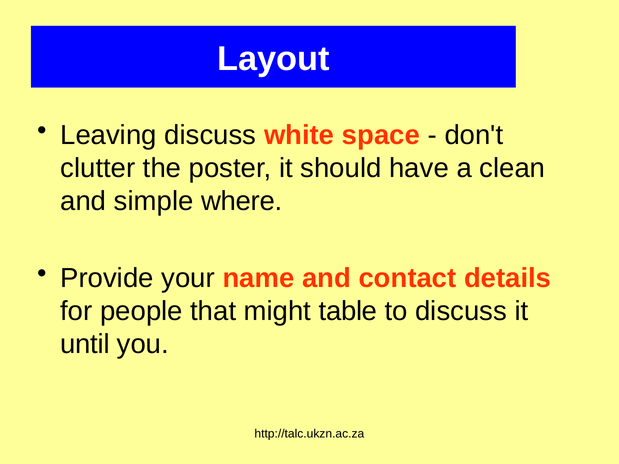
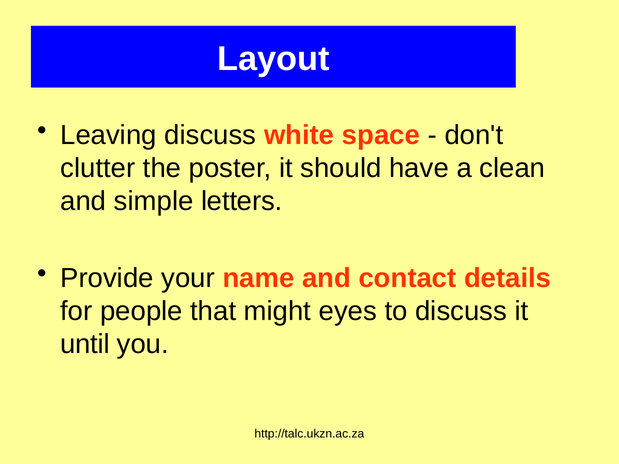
where: where -> letters
table: table -> eyes
